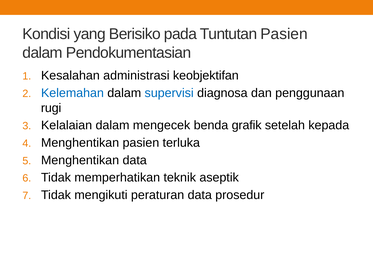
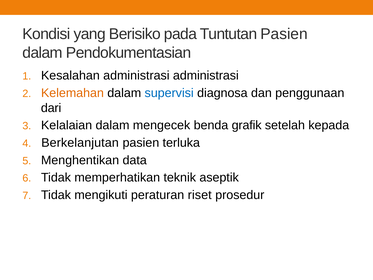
administrasi keobjektifan: keobjektifan -> administrasi
Kelemahan colour: blue -> orange
rugi: rugi -> dari
Menghentikan at (80, 143): Menghentikan -> Berkelanjutan
peraturan data: data -> riset
